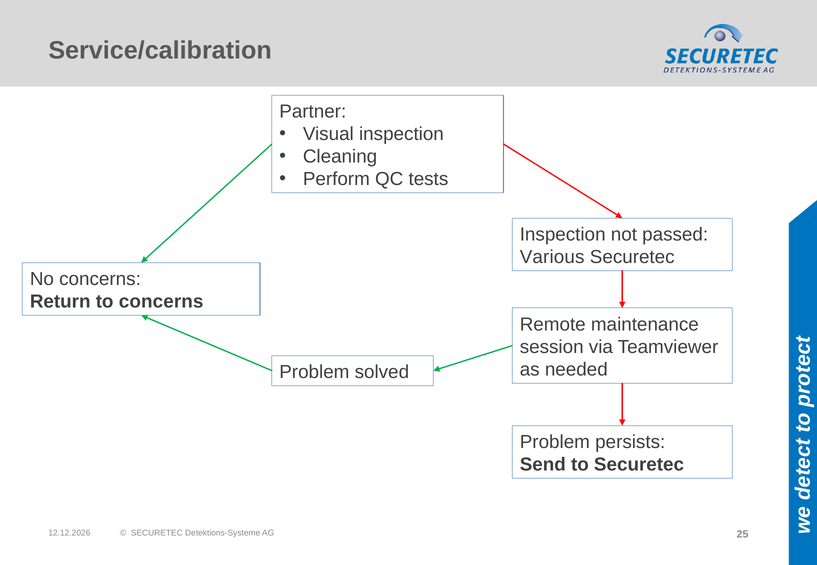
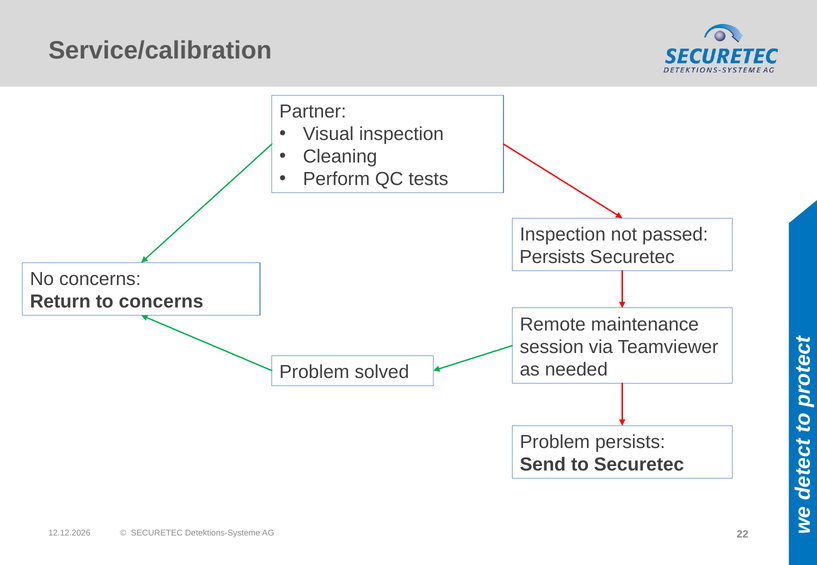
Various at (552, 257): Various -> Persists
25: 25 -> 22
